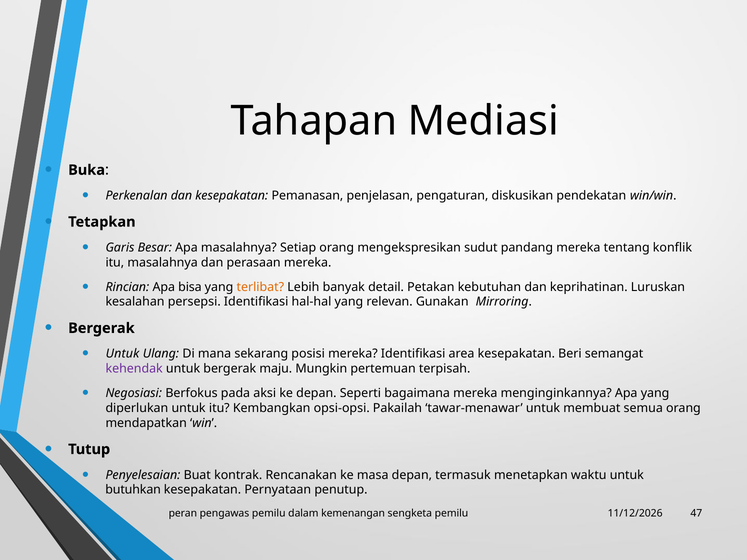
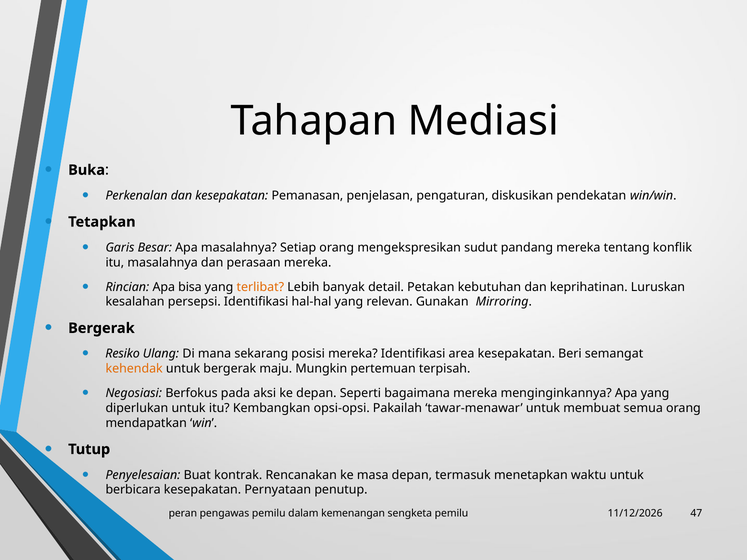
Untuk at (122, 354): Untuk -> Resiko
kehendak colour: purple -> orange
butuhkan: butuhkan -> berbicara
